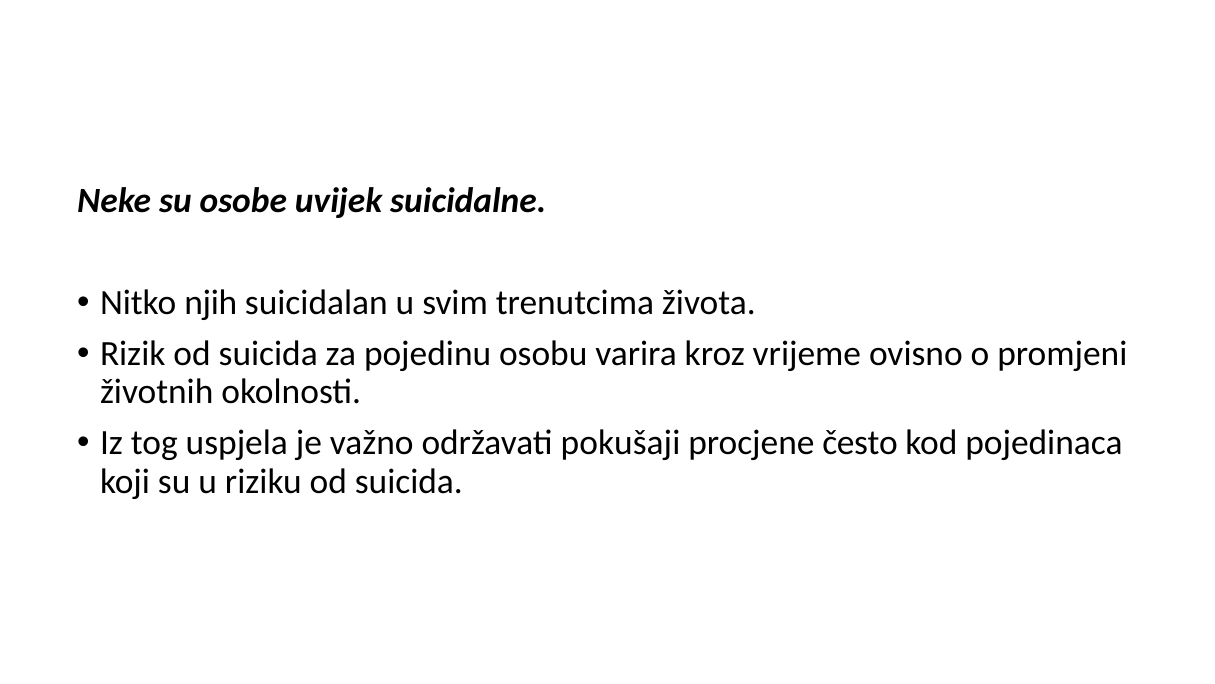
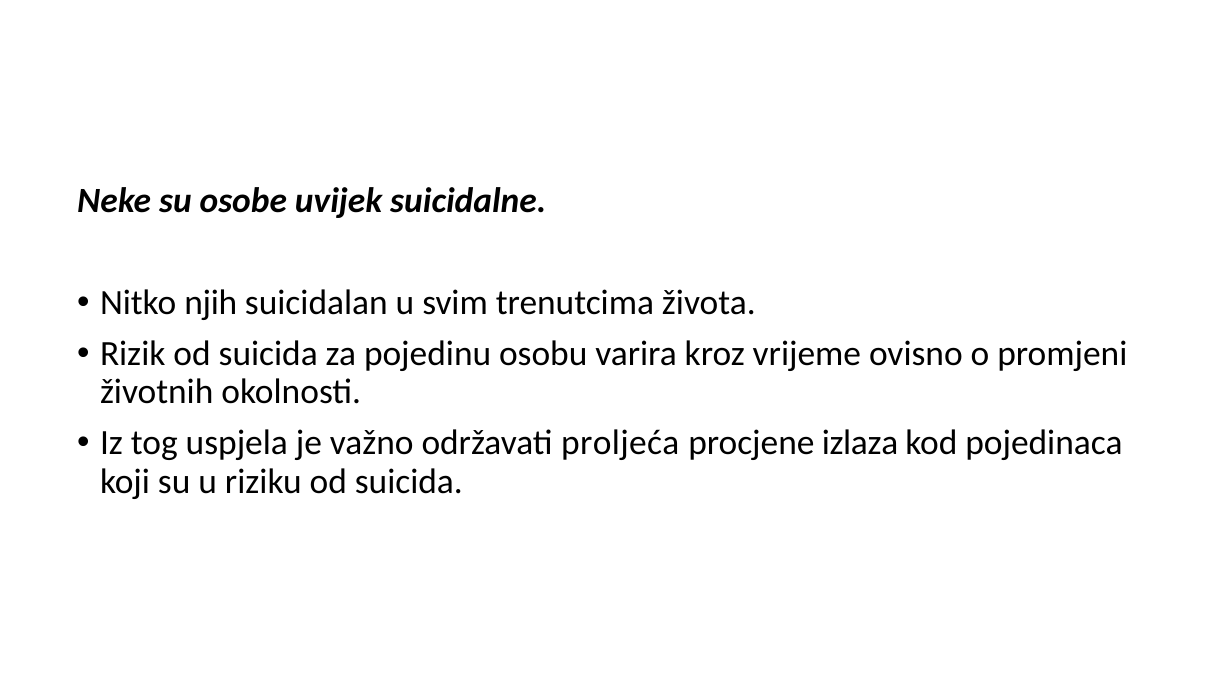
pokušaji: pokušaji -> proljeća
često: često -> izlaza
